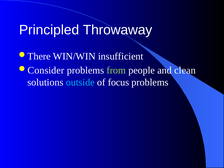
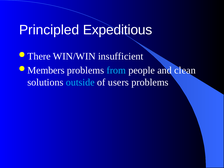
Throwaway: Throwaway -> Expeditious
Consider: Consider -> Members
from colour: light green -> light blue
focus: focus -> users
